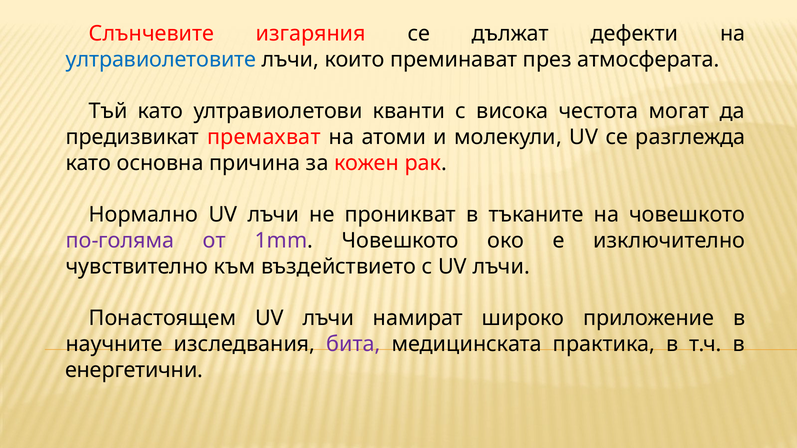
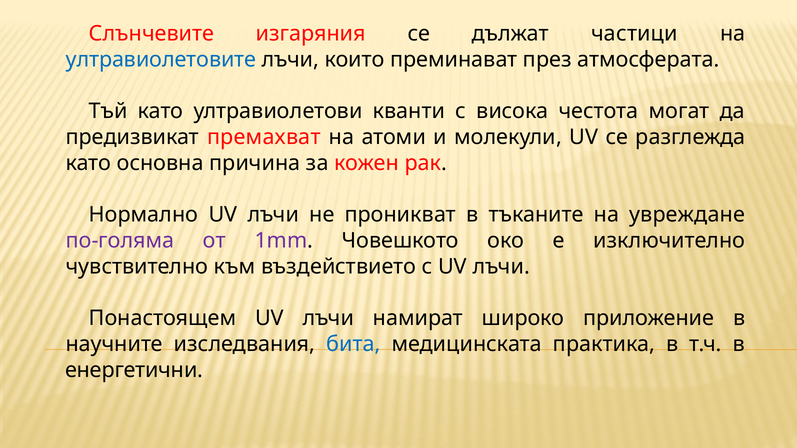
дефекти: дефекти -> частици
на човешкото: човешкото -> увреждане
бита colour: purple -> blue
